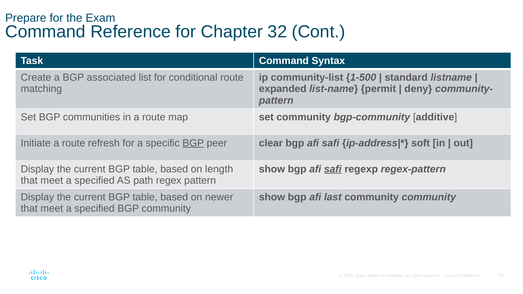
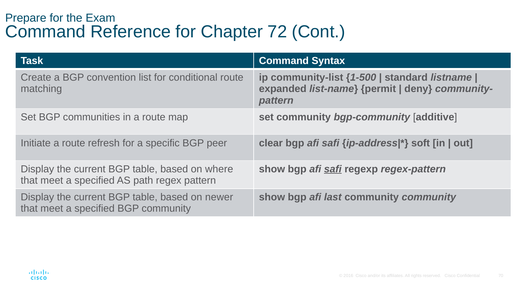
32: 32 -> 72
associated: associated -> convention
BGP at (193, 143) underline: present -> none
length: length -> where
